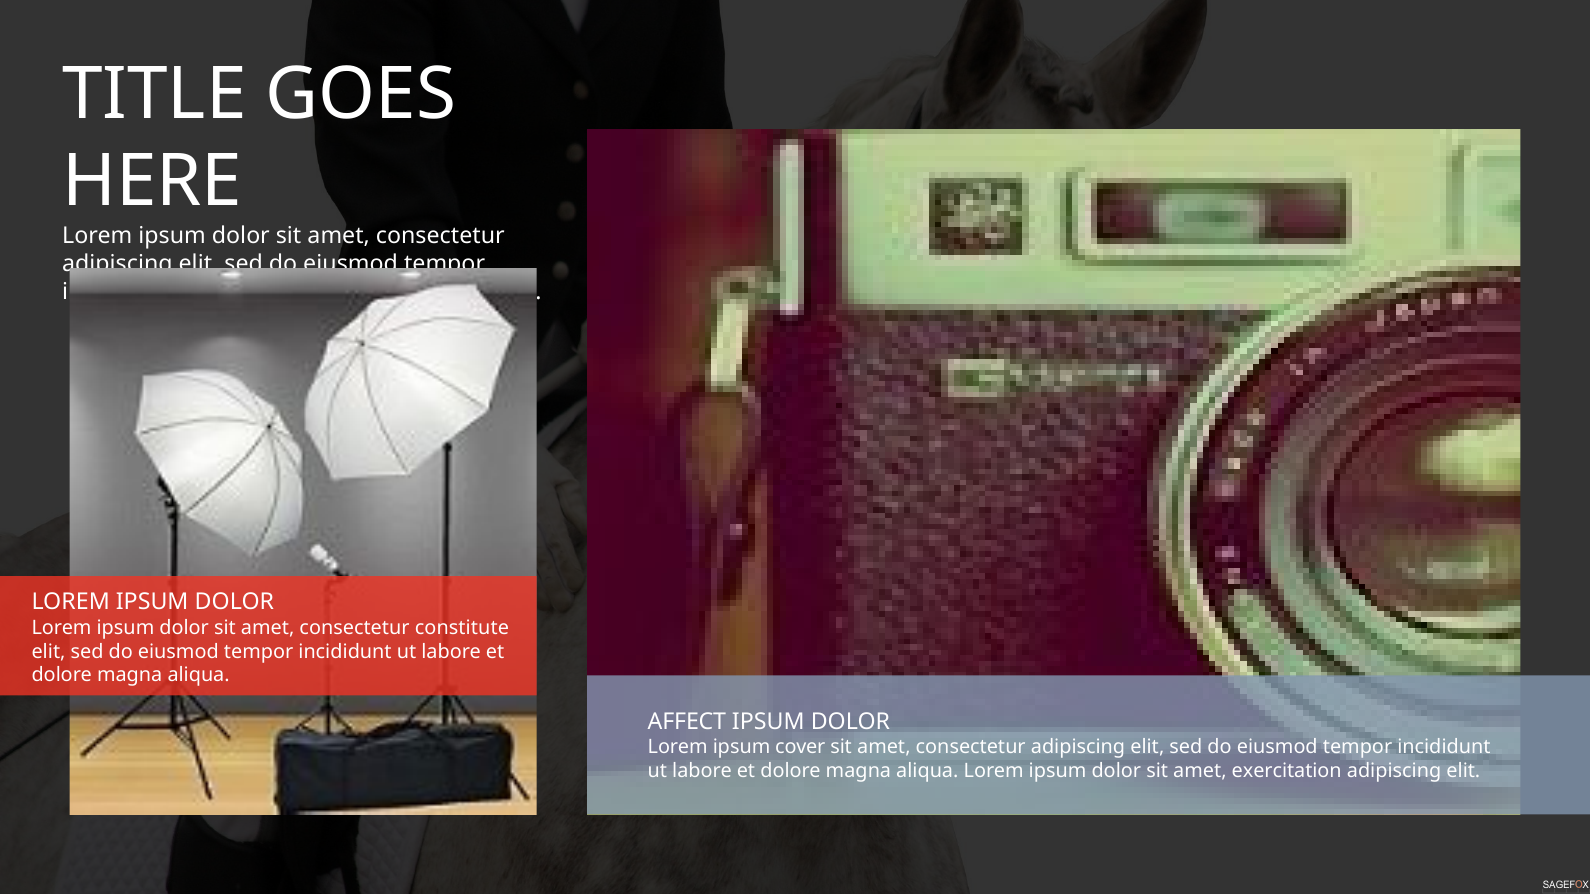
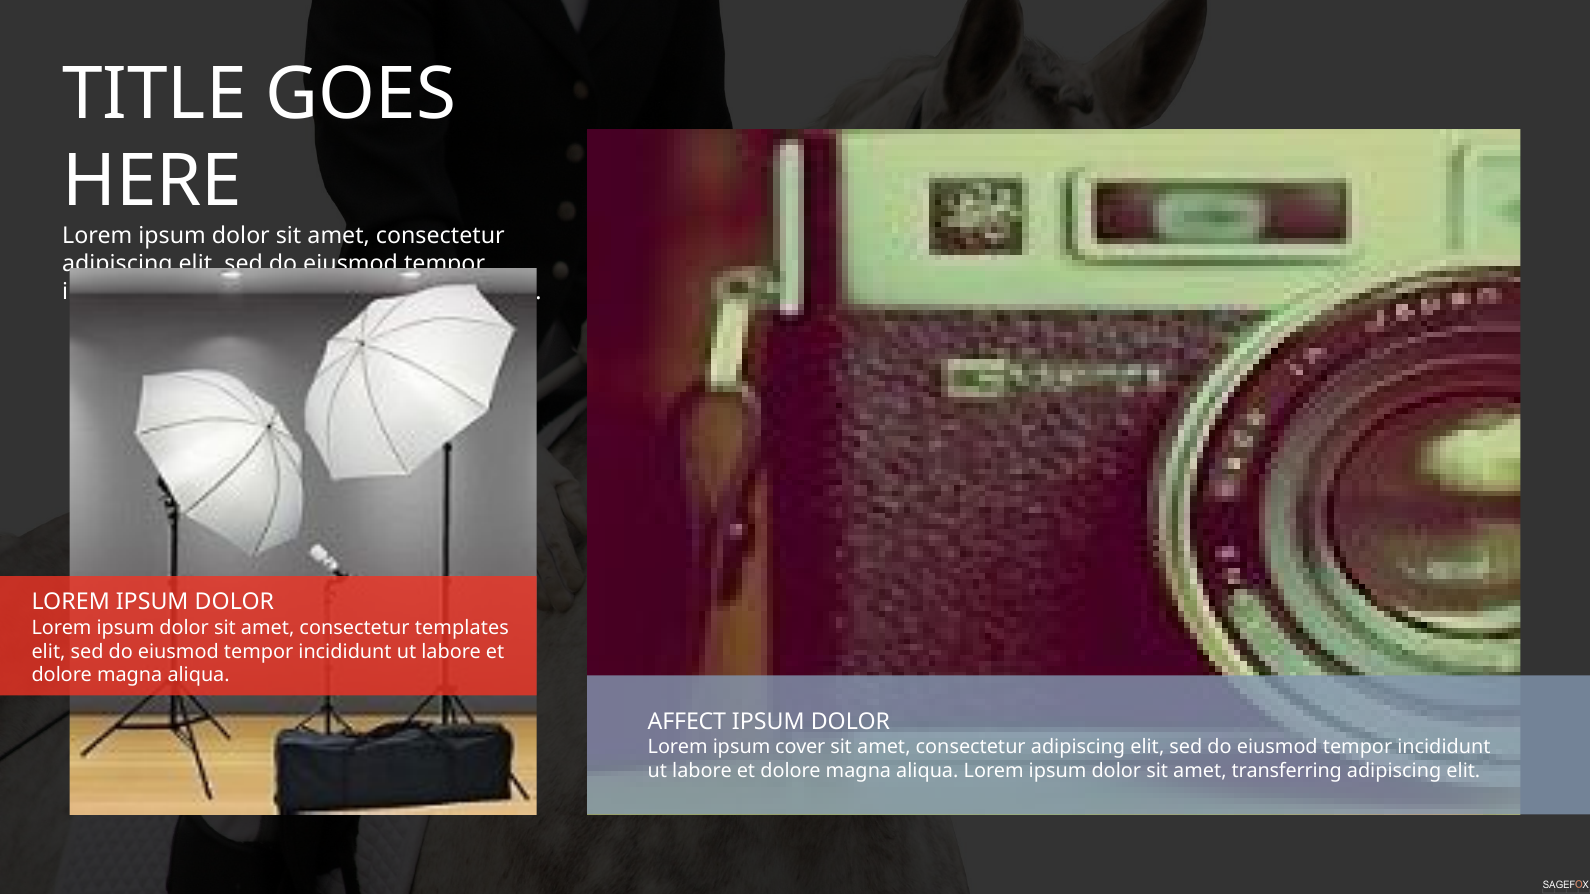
constitute: constitute -> templates
exercitation: exercitation -> transferring
